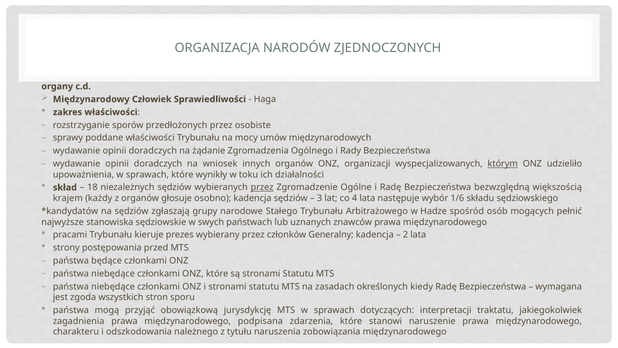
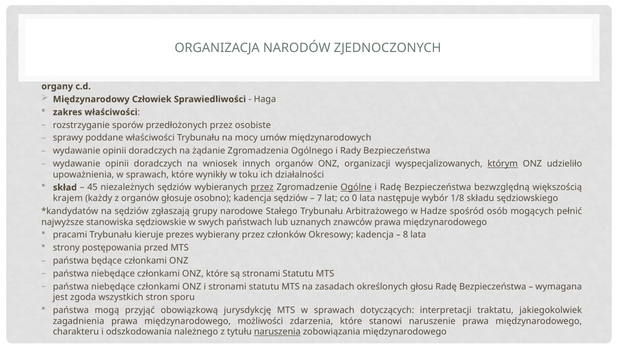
18: 18 -> 45
Ogólne underline: none -> present
3: 3 -> 7
4: 4 -> 0
1/6: 1/6 -> 1/8
Generalny: Generalny -> Okresowy
2: 2 -> 8
kiedy: kiedy -> głosu
podpisana: podpisana -> możliwości
naruszenia underline: none -> present
